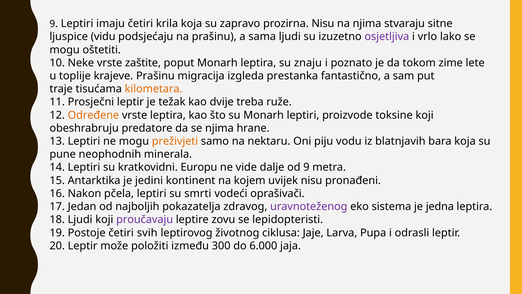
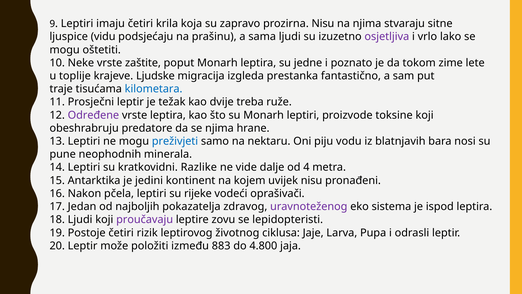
znaju: znaju -> jedne
krajeve Prašinu: Prašinu -> Ljudske
kilometara colour: orange -> blue
Određene colour: orange -> purple
preživjeti colour: orange -> blue
bara koja: koja -> nosi
Europu: Europu -> Razlike
od 9: 9 -> 4
smrti: smrti -> rijeke
jedna: jedna -> ispod
svih: svih -> rizik
300: 300 -> 883
6.000: 6.000 -> 4.800
